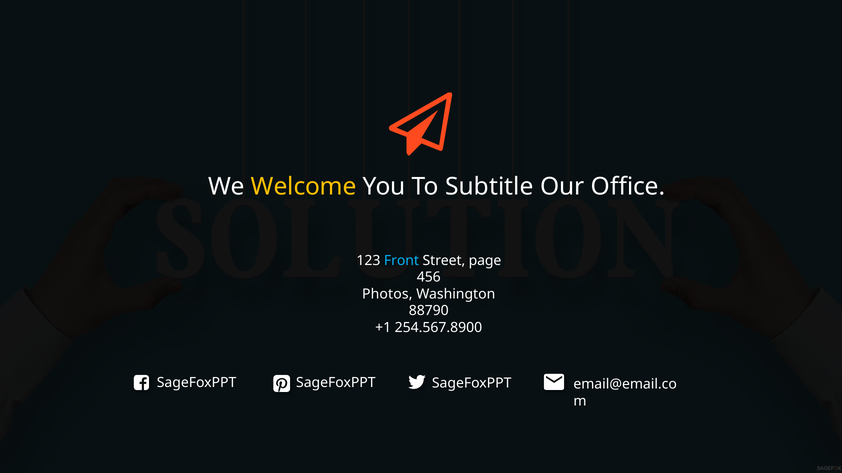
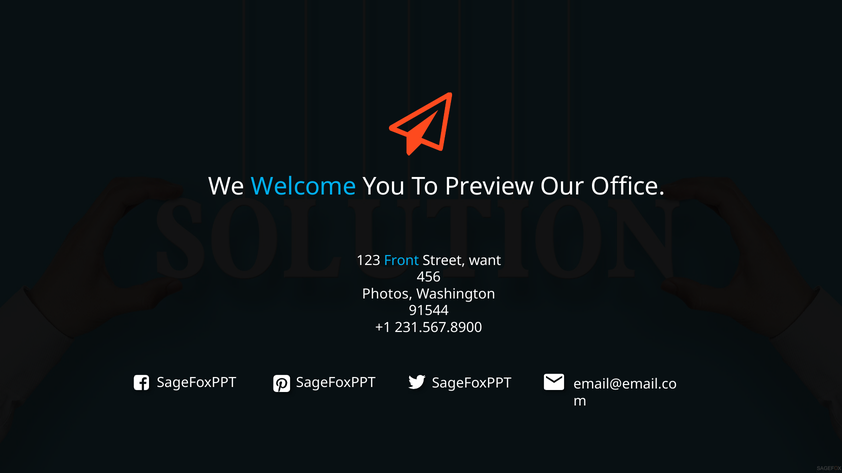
Welcome colour: yellow -> light blue
Subtitle: Subtitle -> Preview
page: page -> want
88790: 88790 -> 91544
254.567.8900: 254.567.8900 -> 231.567.8900
